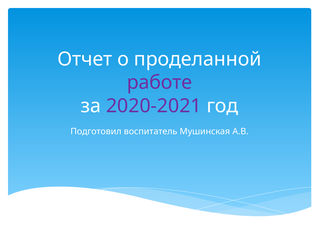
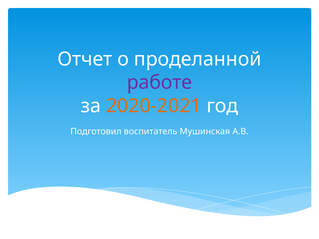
2020-2021 colour: purple -> orange
